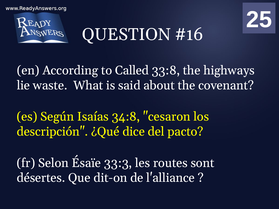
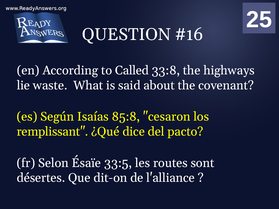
34:8: 34:8 -> 85:8
descripción: descripción -> remplissant
33:3: 33:3 -> 33:5
